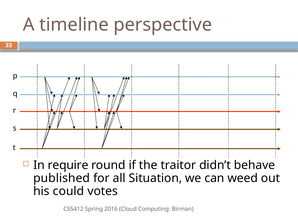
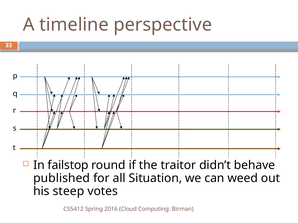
require: require -> failstop
could: could -> steep
